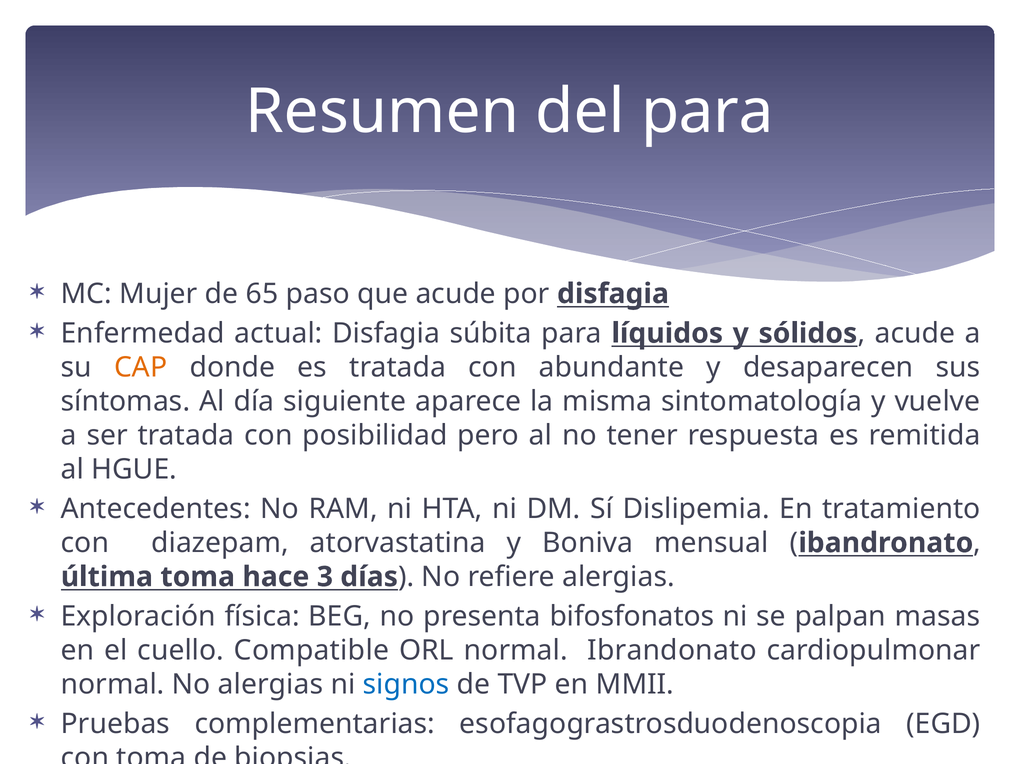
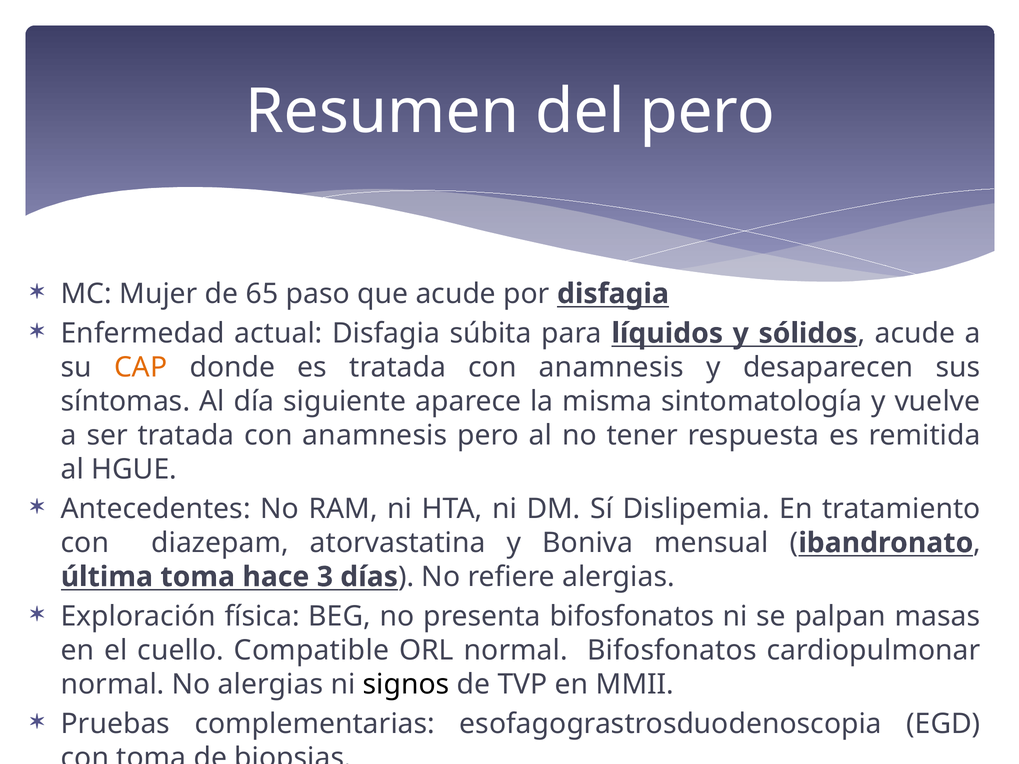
del para: para -> pero
es tratada con abundante: abundante -> anamnesis
ser tratada con posibilidad: posibilidad -> anamnesis
normal Ibrandonato: Ibrandonato -> Bifosfonatos
signos colour: blue -> black
